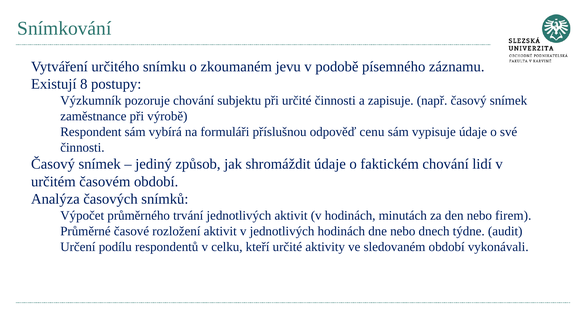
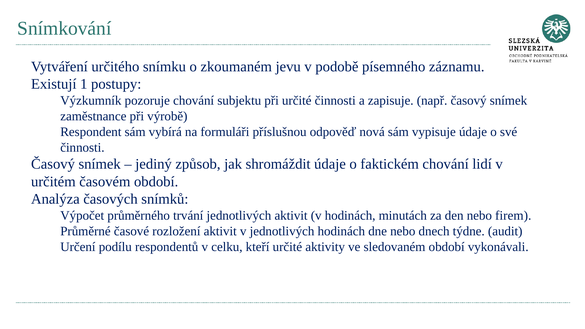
8: 8 -> 1
cenu: cenu -> nová
